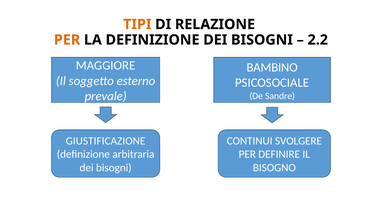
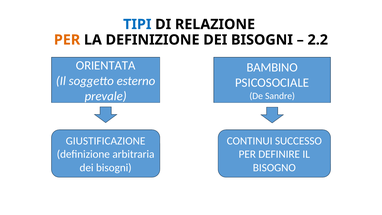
TIPI colour: orange -> blue
MAGGIORE: MAGGIORE -> ORIENTATA
SVOLGERE: SVOLGERE -> SUCCESSO
